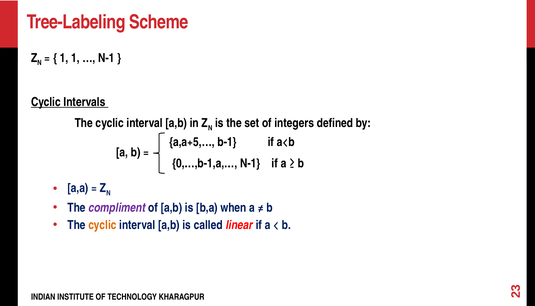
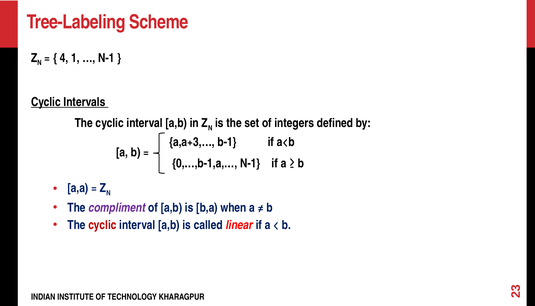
1 at (64, 58): 1 -> 4
a,a+5,…: a,a+5,… -> a,a+3,…
cyclic at (102, 225) colour: orange -> red
